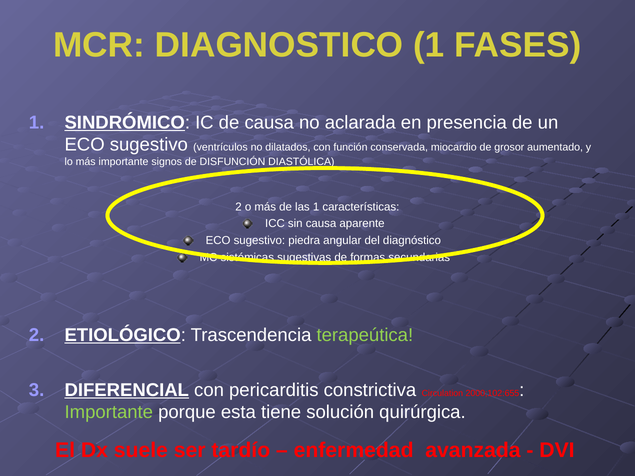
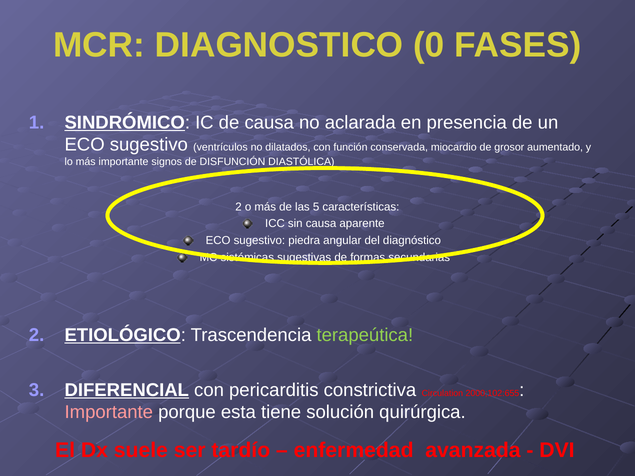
DIAGNOSTICO 1: 1 -> 0
las 1: 1 -> 5
Importante at (109, 412) colour: light green -> pink
